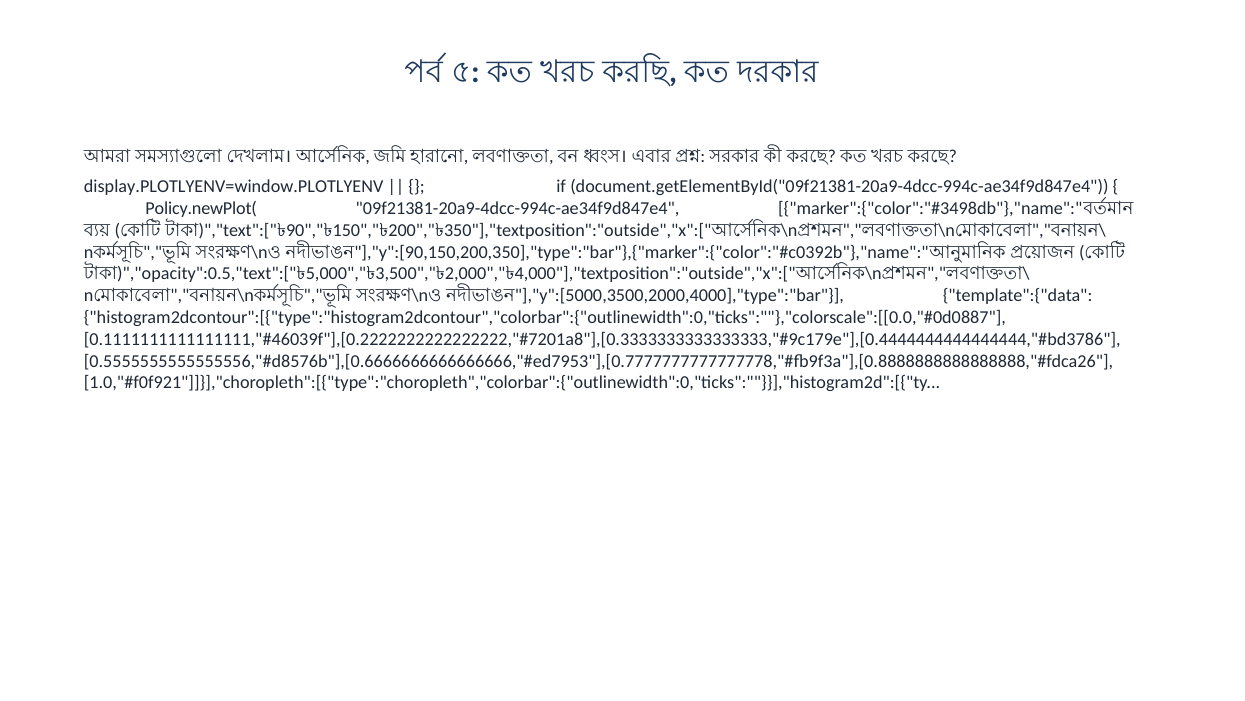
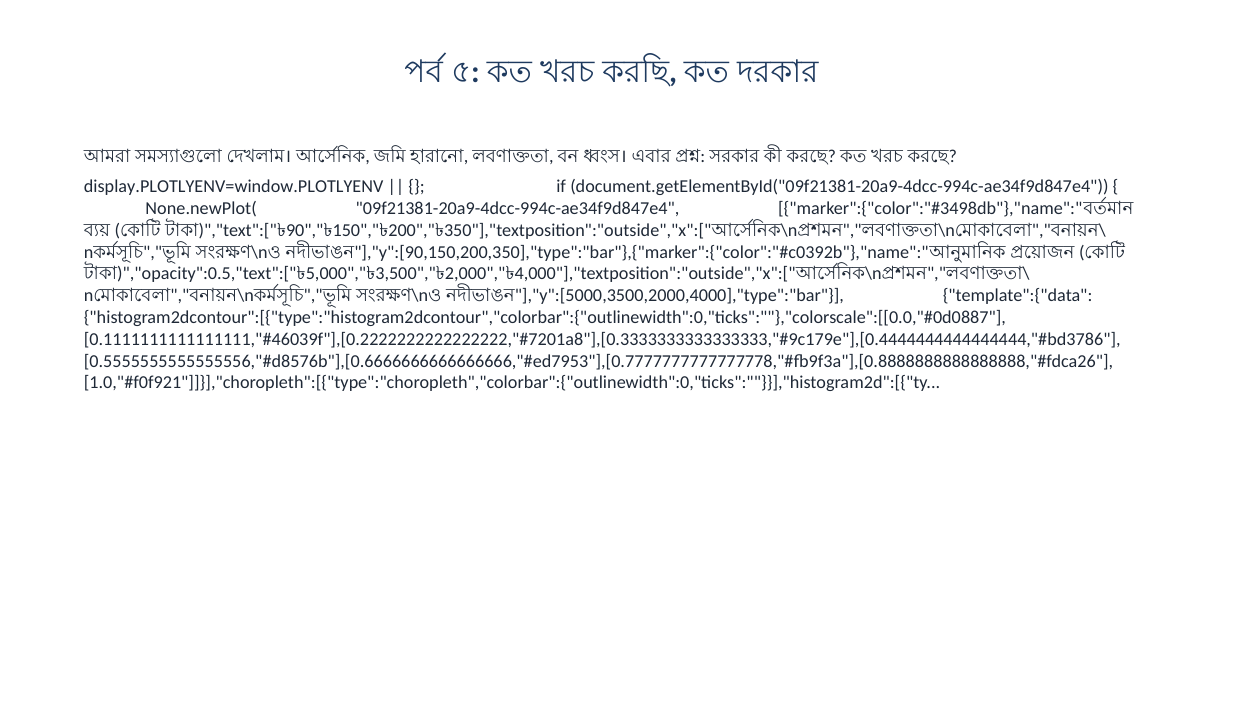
Policy.newPlot(: Policy.newPlot( -> None.newPlot(
